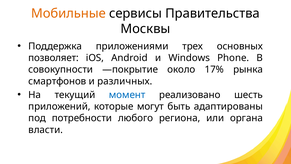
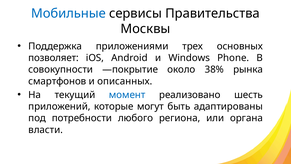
Мобильные colour: orange -> blue
17%: 17% -> 38%
различных: различных -> описанных
